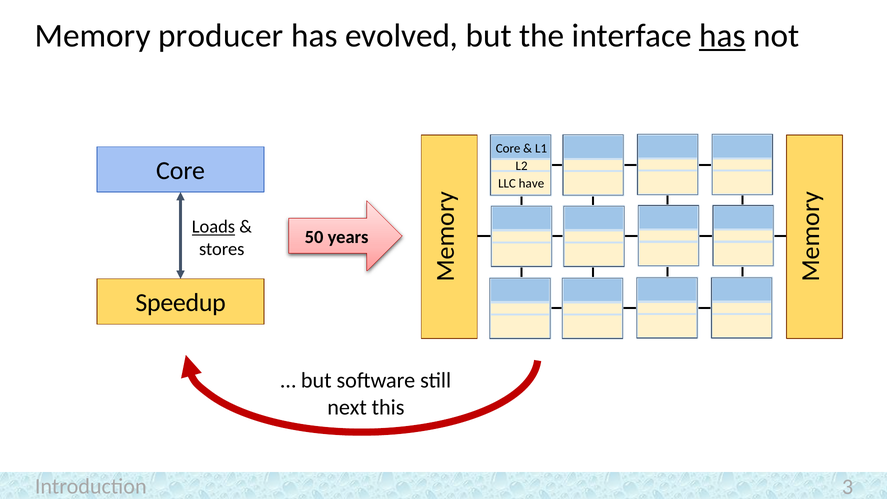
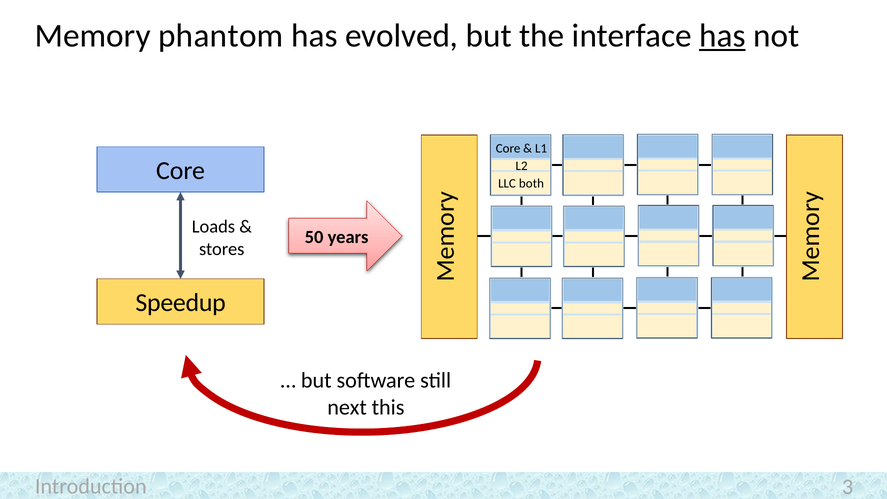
producer: producer -> phantom
have: have -> both
Loads underline: present -> none
